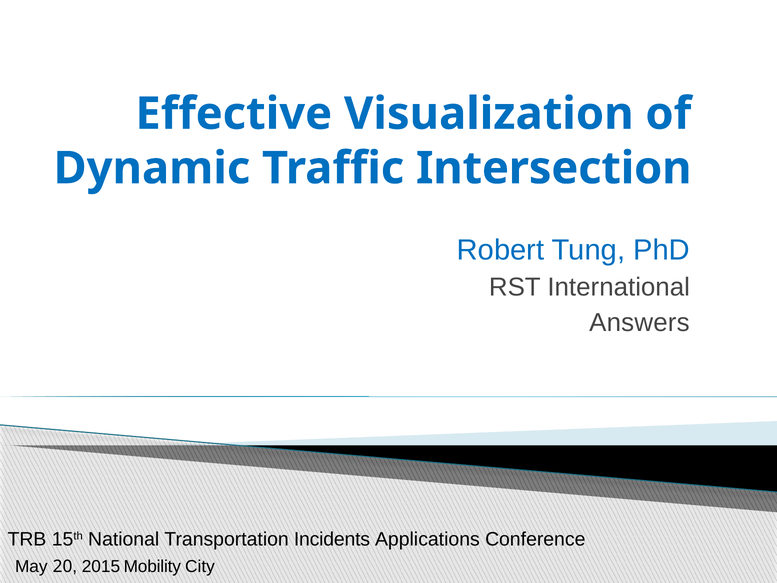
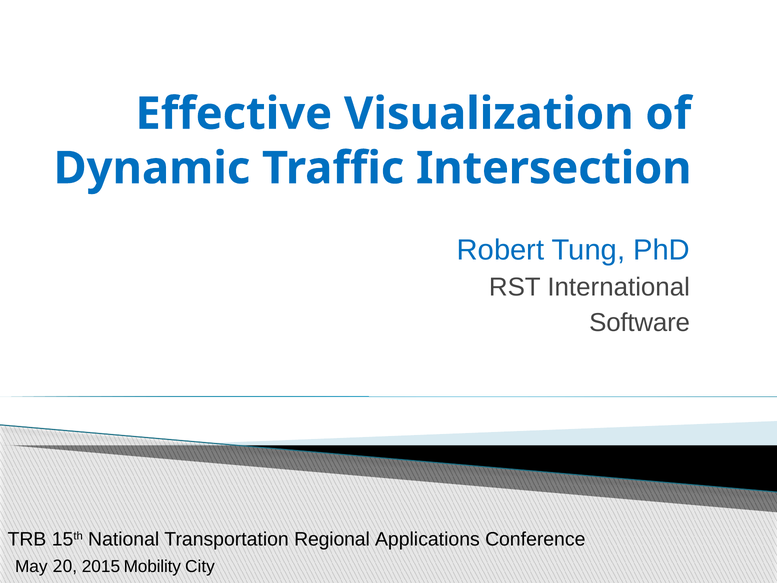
Answers: Answers -> Software
Incidents: Incidents -> Regional
